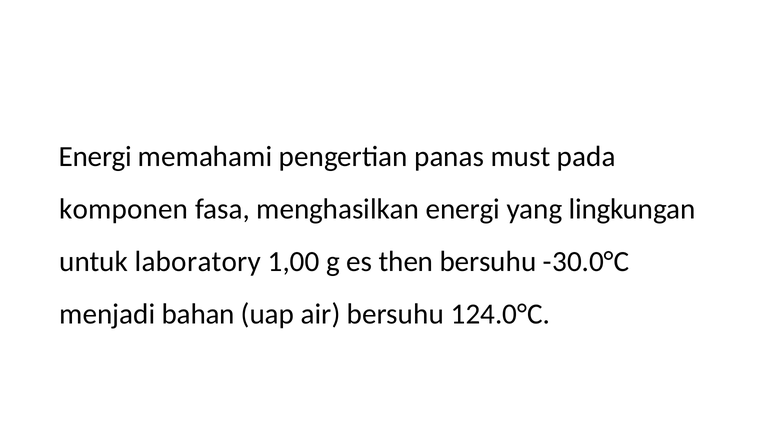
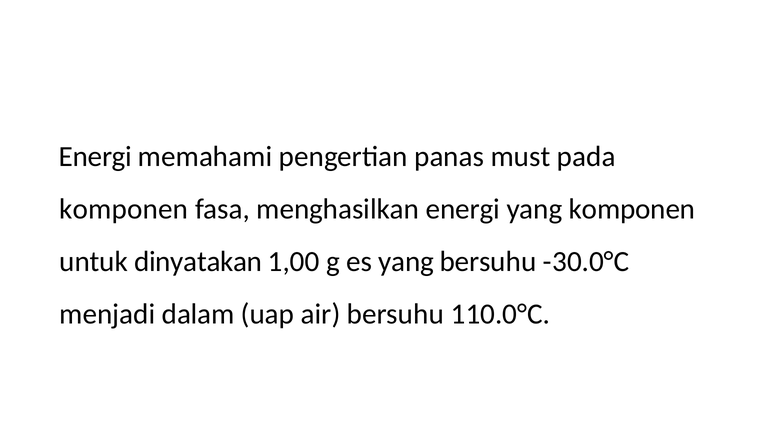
yang lingkungan: lingkungan -> komponen
laboratory: laboratory -> dinyatakan
es then: then -> yang
bahan: bahan -> dalam
124.0°C: 124.0°C -> 110.0°C
